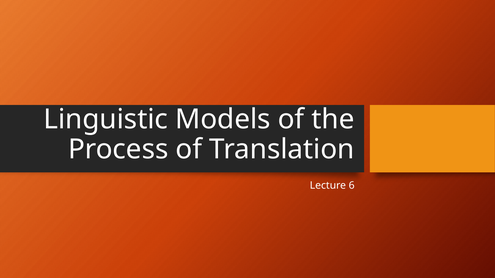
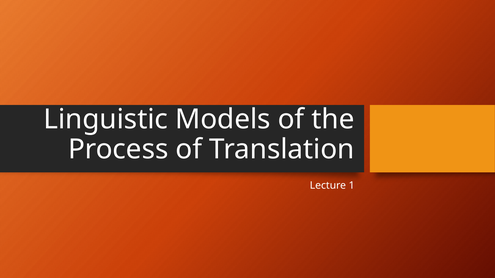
6: 6 -> 1
